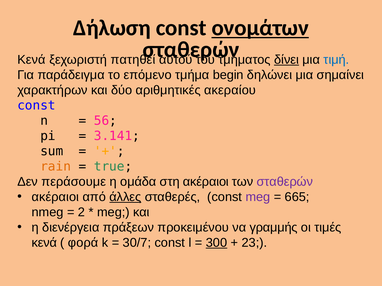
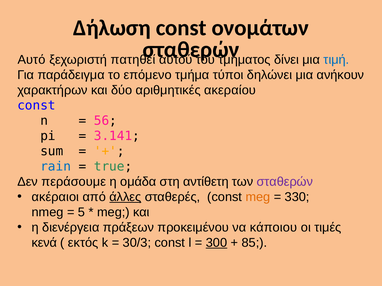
ονομάτων underline: present -> none
Κενά at (31, 60): Κενά -> Αυτό
δίνει underline: present -> none
begin: begin -> τύποι
σημαίνει: σημαίνει -> ανήκουν
rain colour: orange -> blue
στη ακέραιοι: ακέραιοι -> αντίθετη
meg at (258, 197) colour: purple -> orange
665: 665 -> 330
2: 2 -> 5
γραμμής: γραμμής -> κάποιου
φορά: φορά -> εκτός
30/7: 30/7 -> 30/3
23: 23 -> 85
